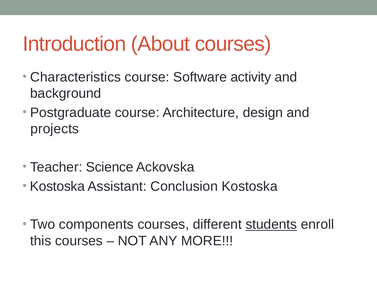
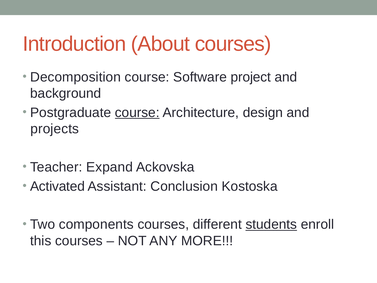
Characteristics: Characteristics -> Decomposition
activity: activity -> project
course at (137, 112) underline: none -> present
Science: Science -> Expand
Kostoska at (57, 186): Kostoska -> Activated
